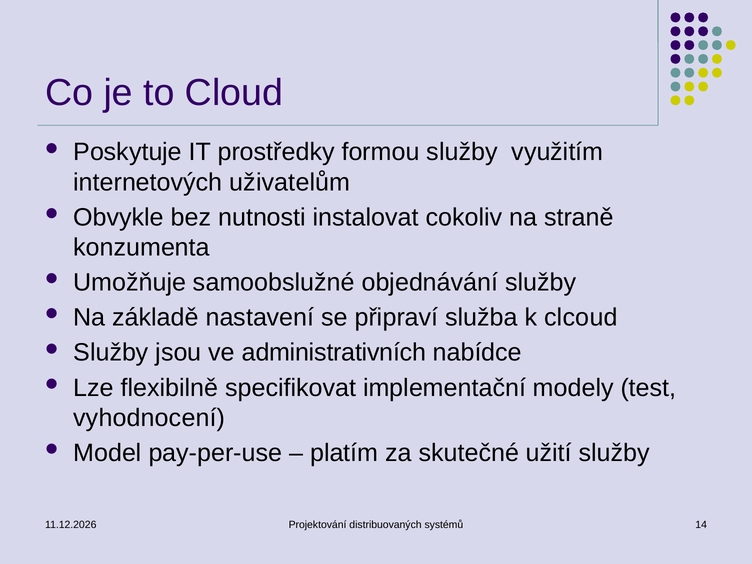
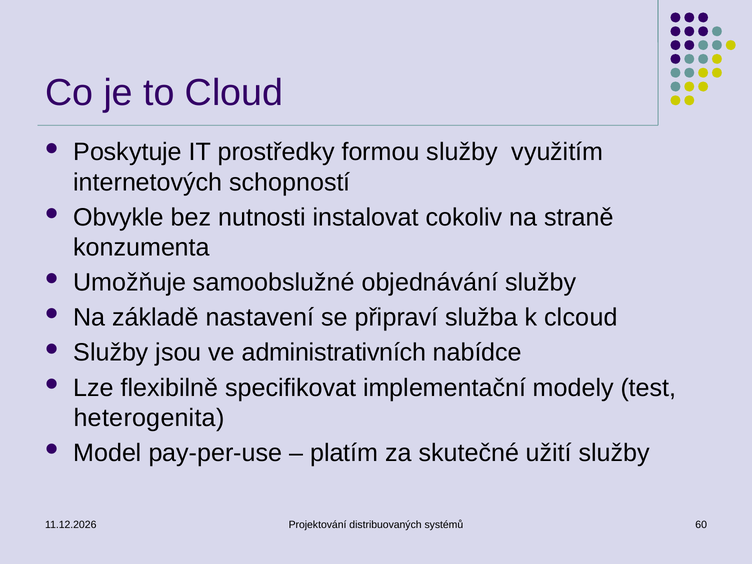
uživatelům: uživatelům -> schopností
vyhodnocení: vyhodnocení -> heterogenita
14: 14 -> 60
